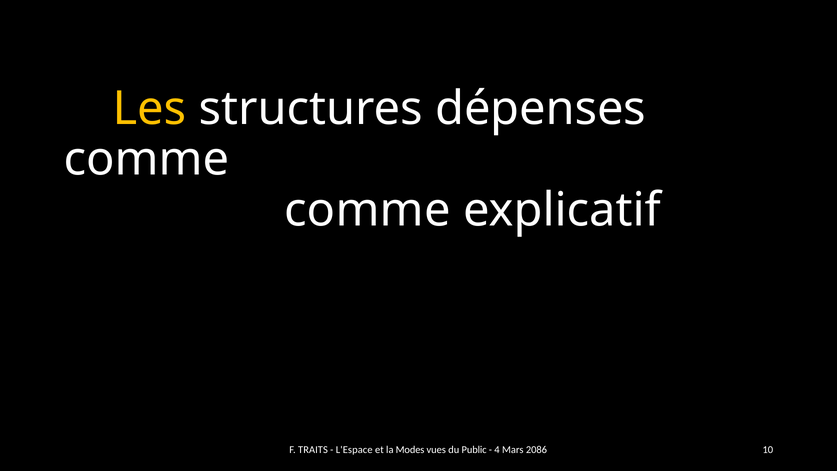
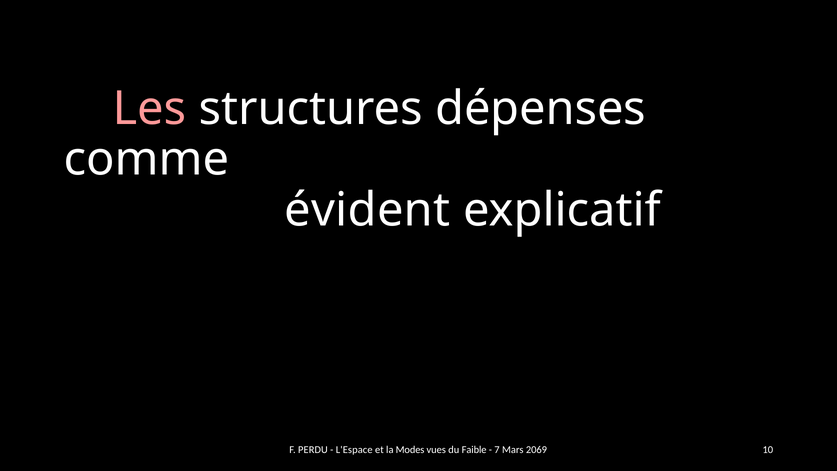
Les colour: yellow -> pink
comme at (367, 210): comme -> évident
TRAITS: TRAITS -> PERDU
Public: Public -> Faible
4: 4 -> 7
2086: 2086 -> 2069
